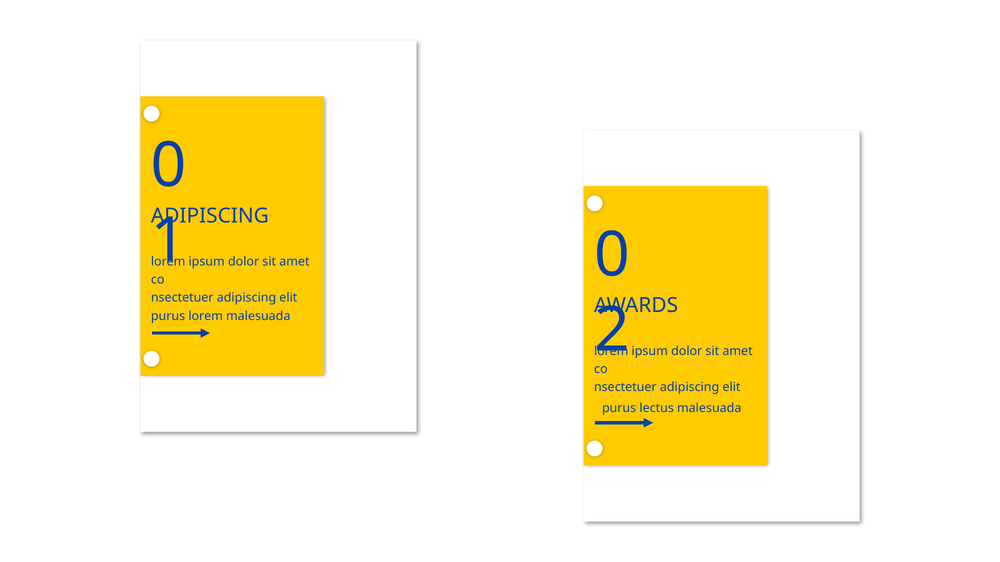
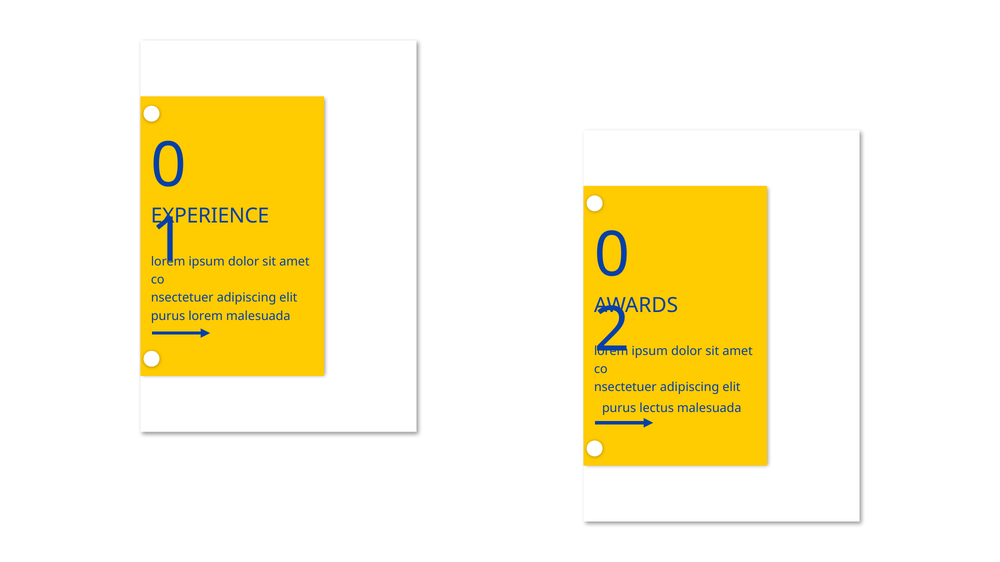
ADIPISCING at (210, 216): ADIPISCING -> EXPERIENCE
